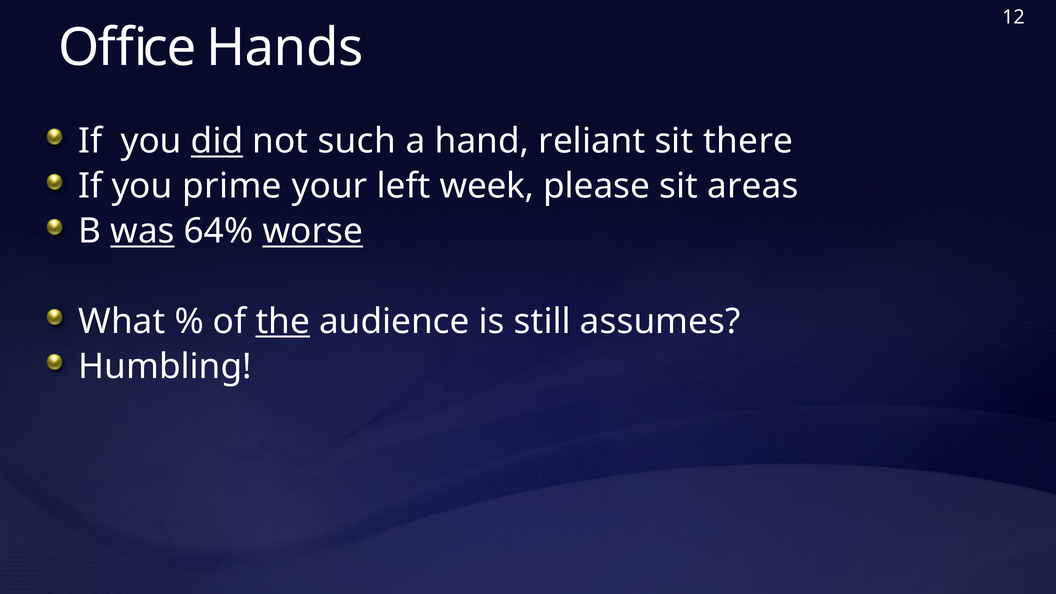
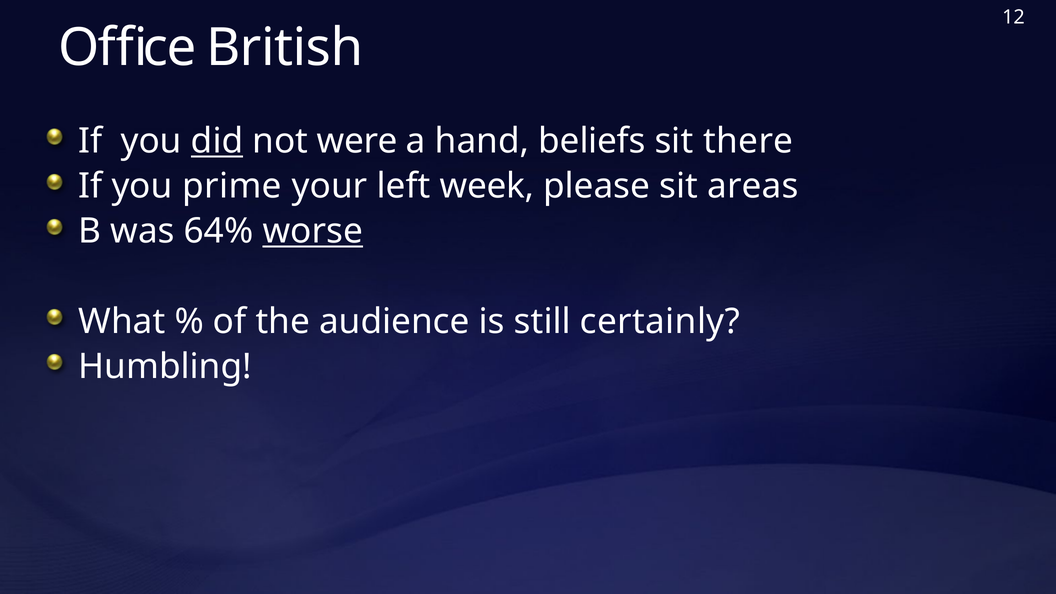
Hands: Hands -> British
such: such -> were
reliant: reliant -> beliefs
was underline: present -> none
the underline: present -> none
assumes: assumes -> certainly
